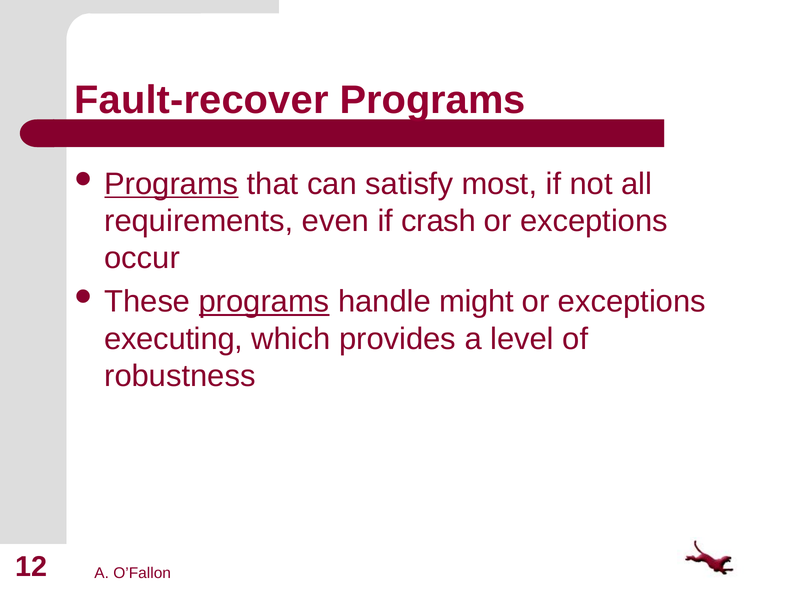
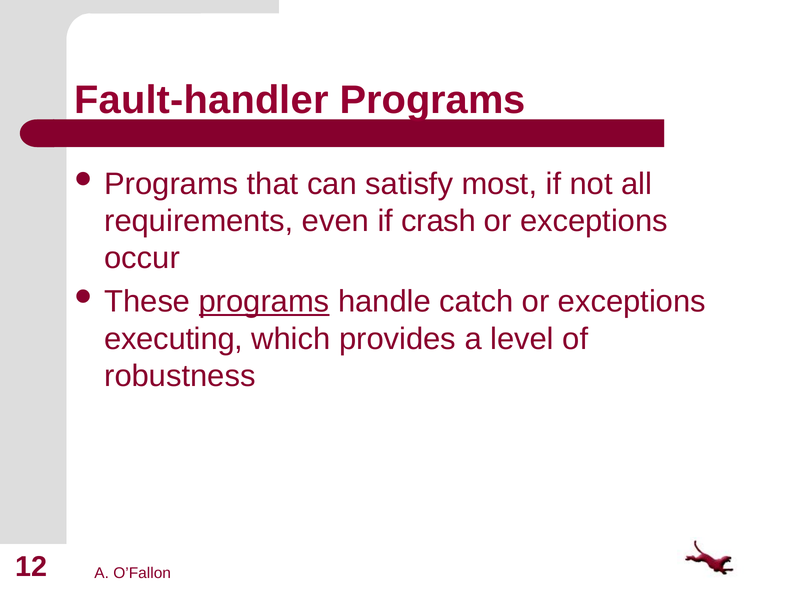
Fault-recover: Fault-recover -> Fault-handler
Programs at (171, 184) underline: present -> none
might: might -> catch
